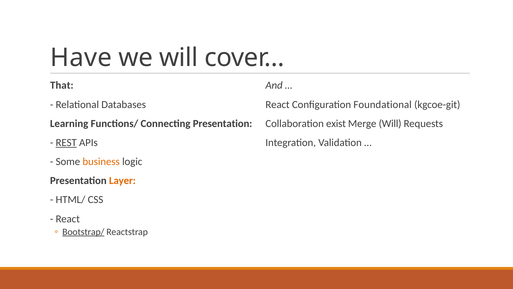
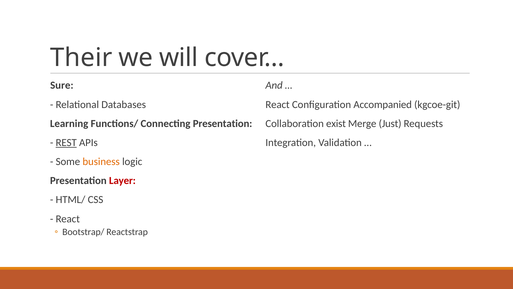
Have: Have -> Their
That: That -> Sure
Foundational: Foundational -> Accompanied
Merge Will: Will -> Just
Layer colour: orange -> red
Bootstrap/ underline: present -> none
